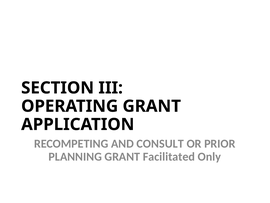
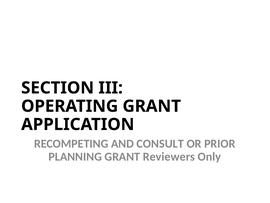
Facilitated: Facilitated -> Reviewers
